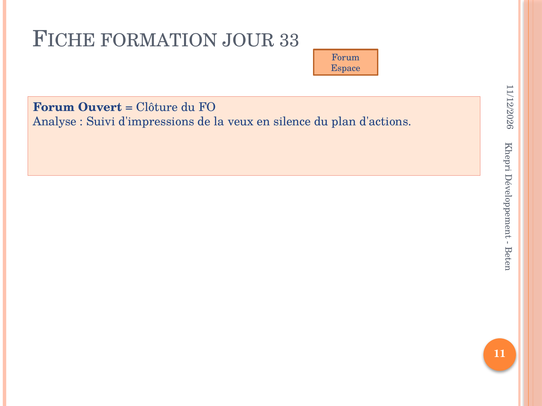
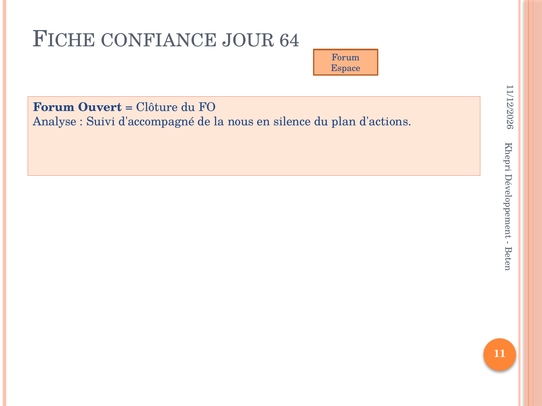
FORMATION: FORMATION -> CONFIANCE
33: 33 -> 64
d'impressions: d'impressions -> d'accompagné
veux: veux -> nous
